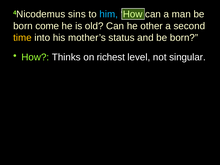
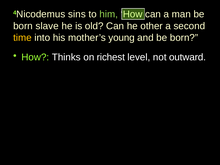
him colour: light blue -> light green
come: come -> slave
status: status -> young
singular: singular -> outward
